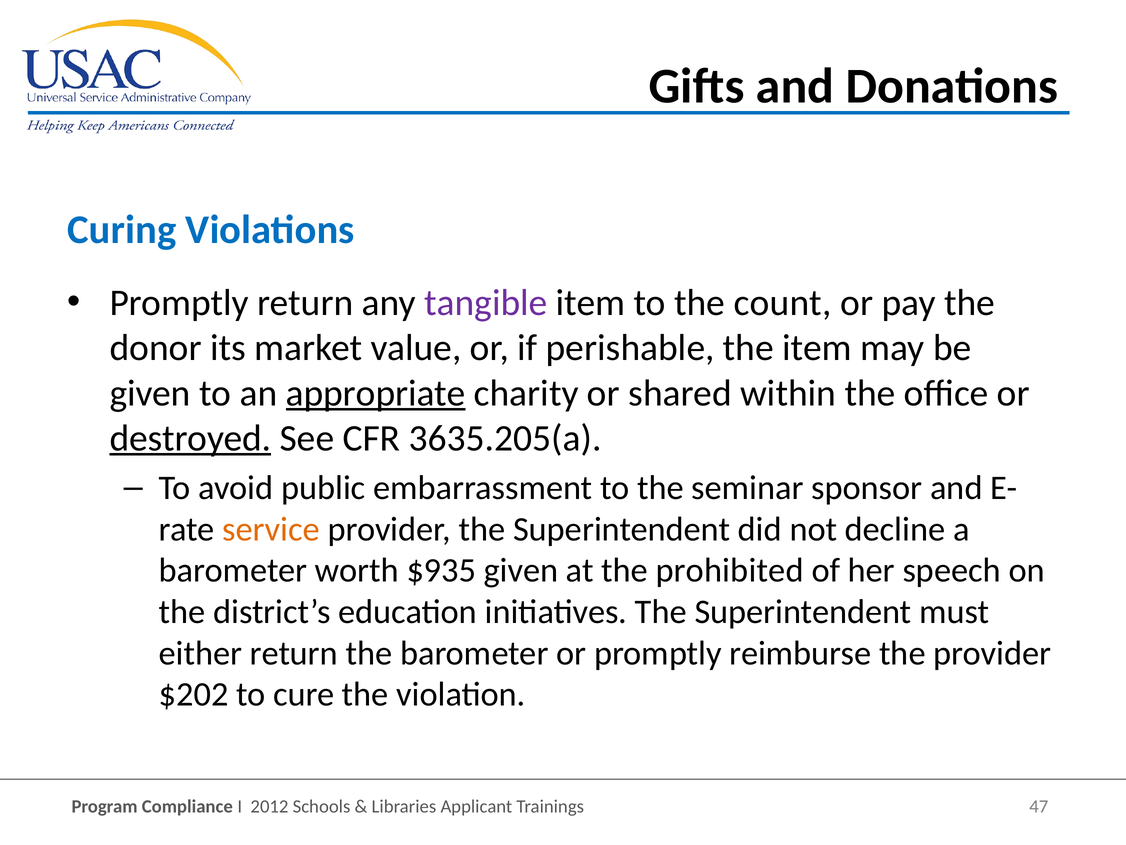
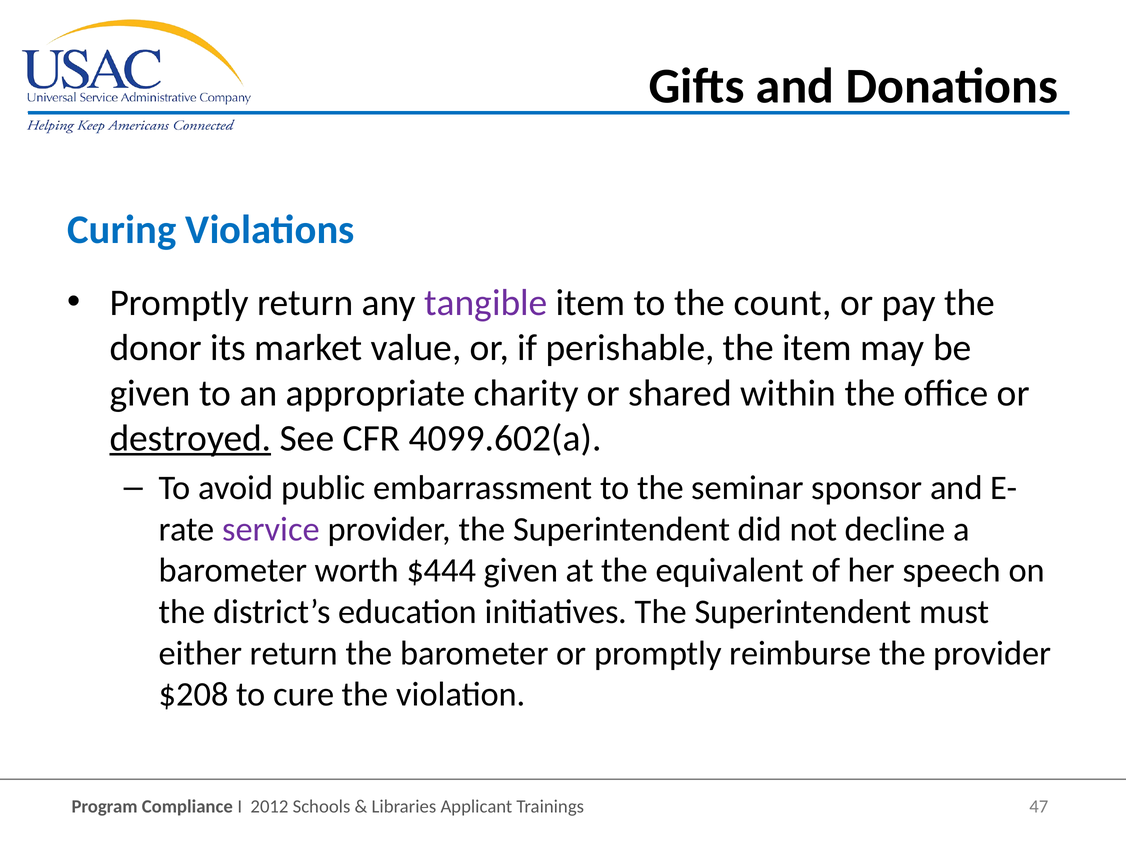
appropriate underline: present -> none
3635.205(a: 3635.205(a -> 4099.602(a
service colour: orange -> purple
$935: $935 -> $444
prohibited: prohibited -> equivalent
$202: $202 -> $208
